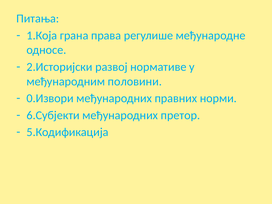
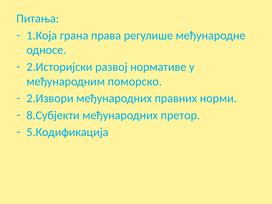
половини: половини -> поморско
0.Извори: 0.Извори -> 2.Извори
6.Субјекти: 6.Субјекти -> 8.Субјекти
